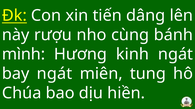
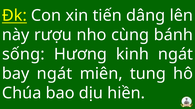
mình: mình -> sống
